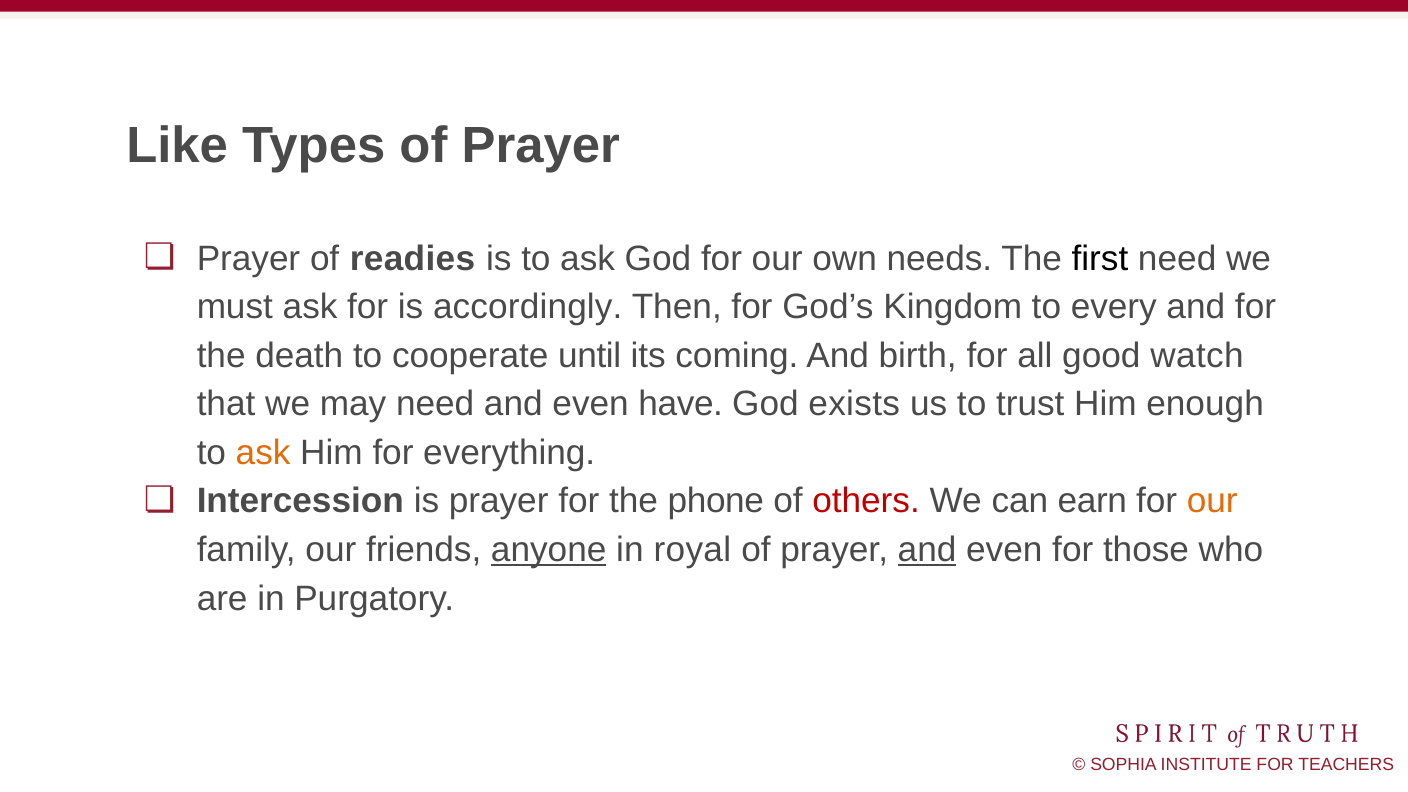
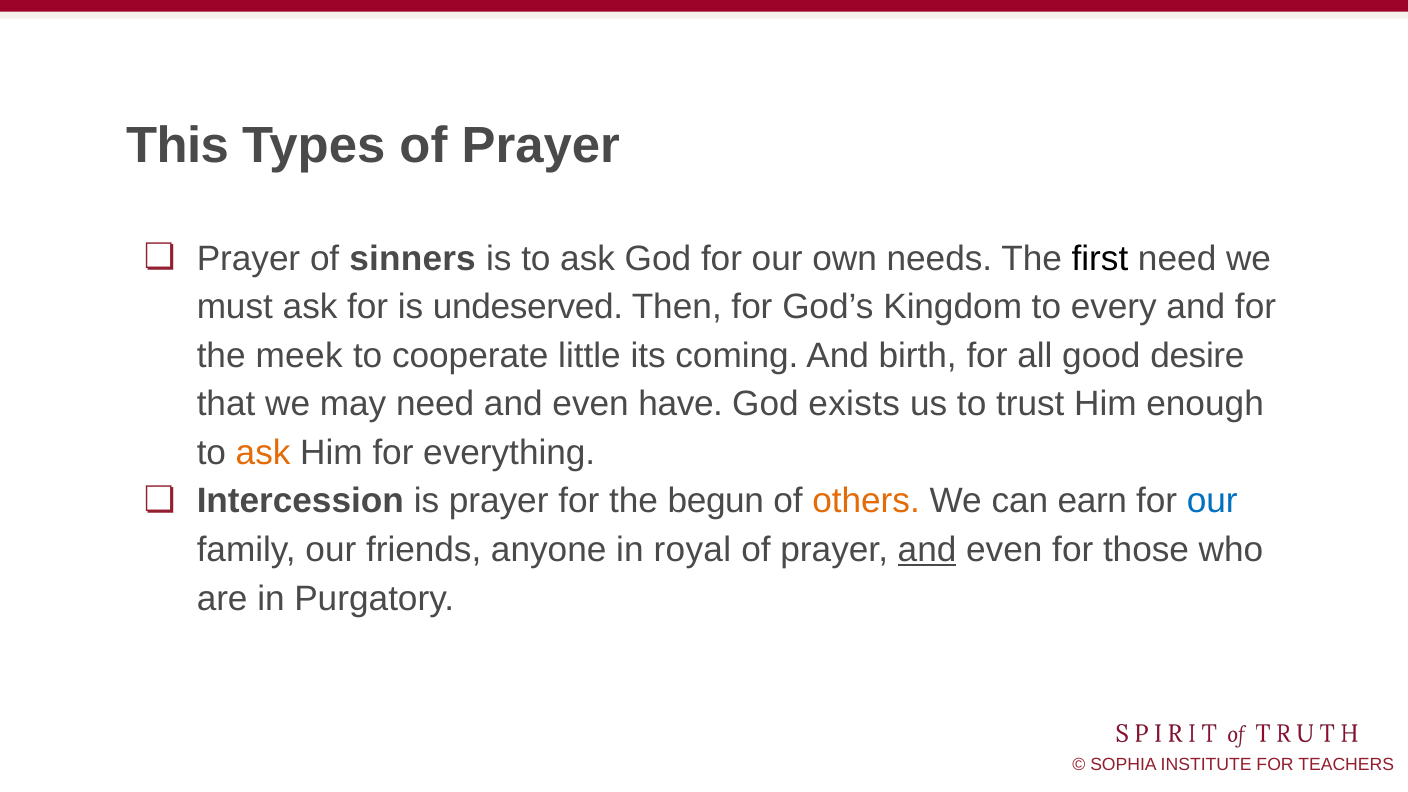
Like: Like -> This
readies: readies -> sinners
accordingly: accordingly -> undeserved
death: death -> meek
until: until -> little
watch: watch -> desire
phone: phone -> begun
others colour: red -> orange
our at (1212, 501) colour: orange -> blue
anyone underline: present -> none
